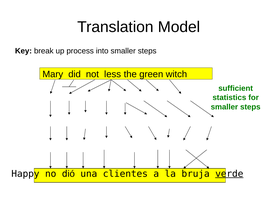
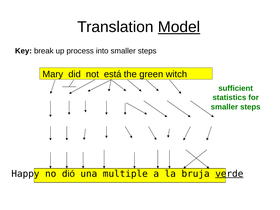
Model underline: none -> present
less: less -> está
clientes: clientes -> multiple
